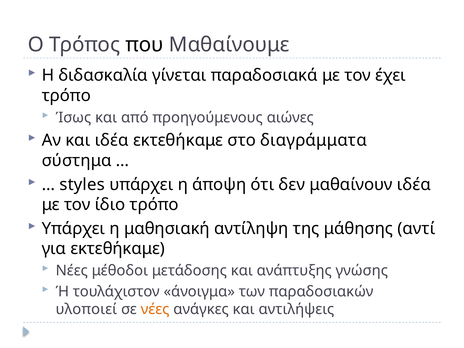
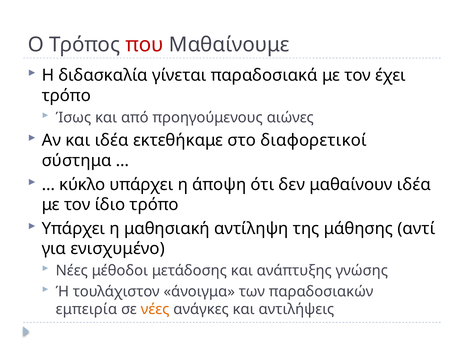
που colour: black -> red
διαγράμματα: διαγράμματα -> διαφορετικοί
styles: styles -> κύκλο
για εκτεθήκαμε: εκτεθήκαμε -> ενισχυμένο
υλοποιεί: υλοποιεί -> εμπειρία
